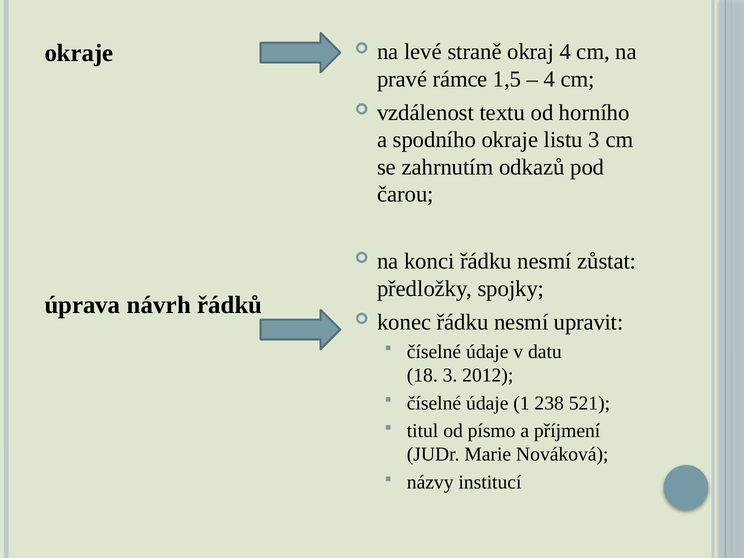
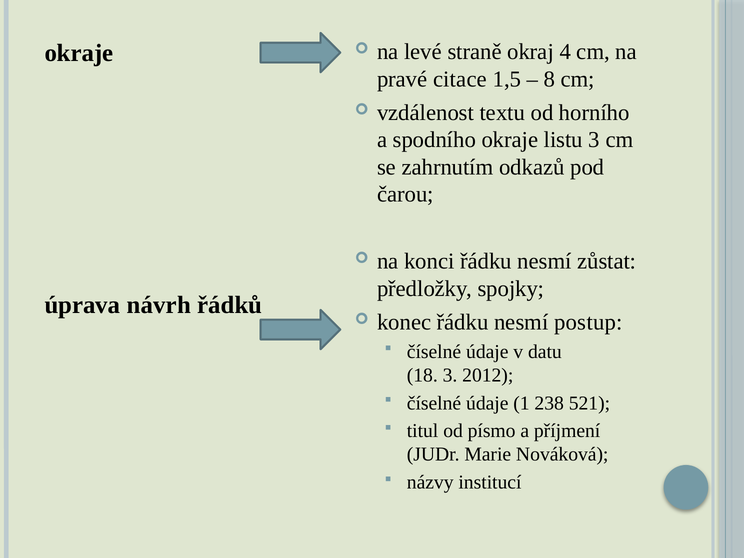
rámce: rámce -> citace
4 at (549, 79): 4 -> 8
upravit: upravit -> postup
